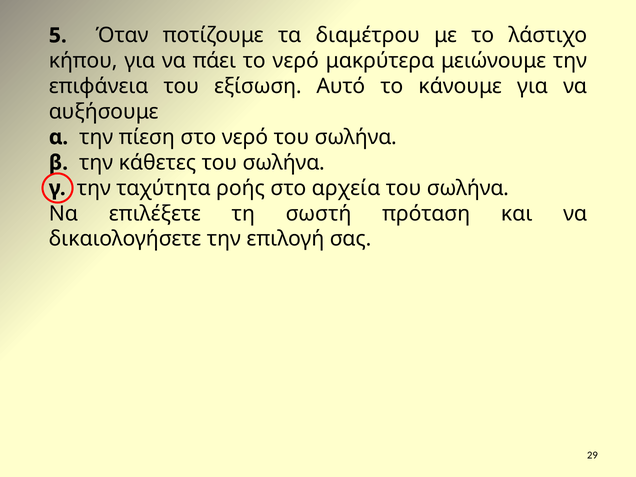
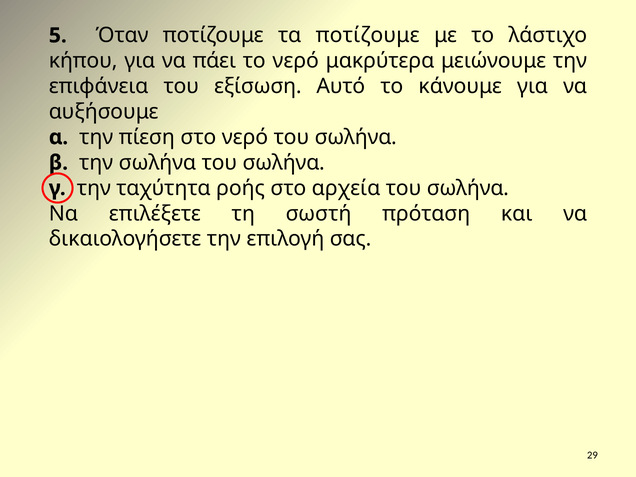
τα διαμέτρου: διαμέτρου -> ποτίζουμε
την κάθετες: κάθετες -> σωλήνα
